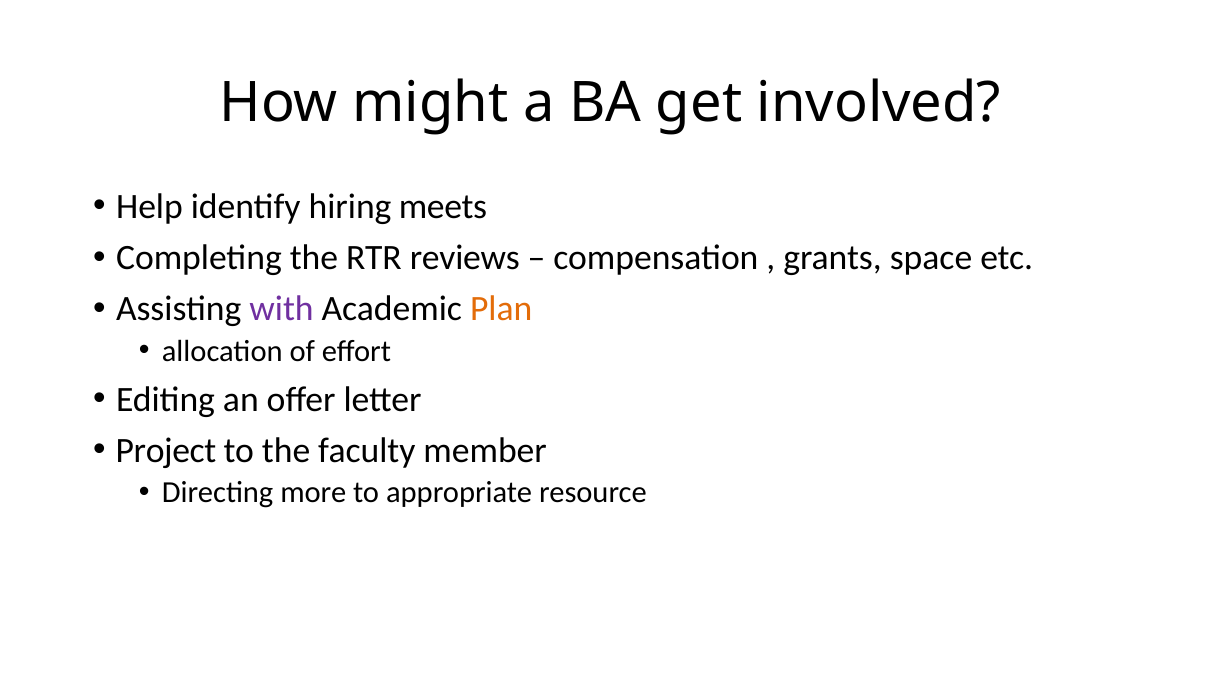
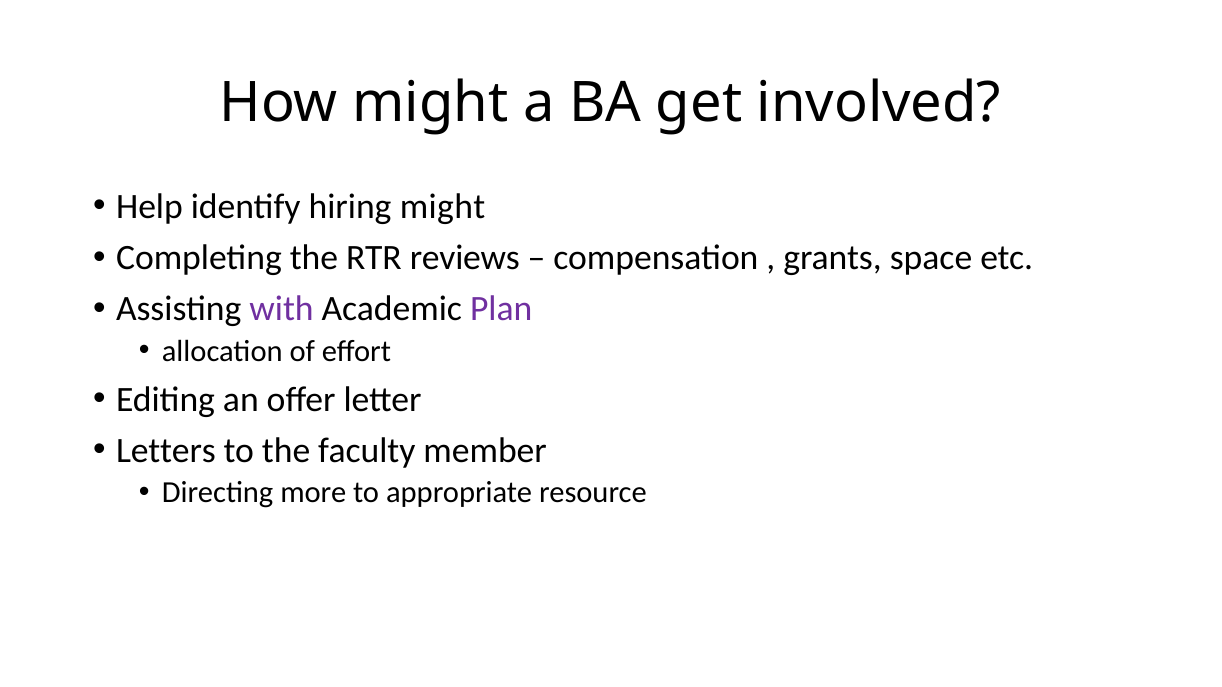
hiring meets: meets -> might
Plan colour: orange -> purple
Project: Project -> Letters
